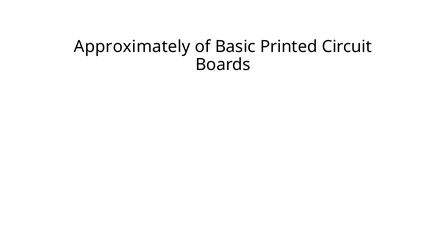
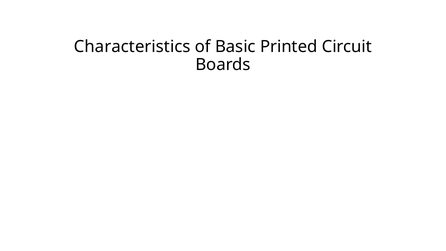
Approximately: Approximately -> Characteristics
